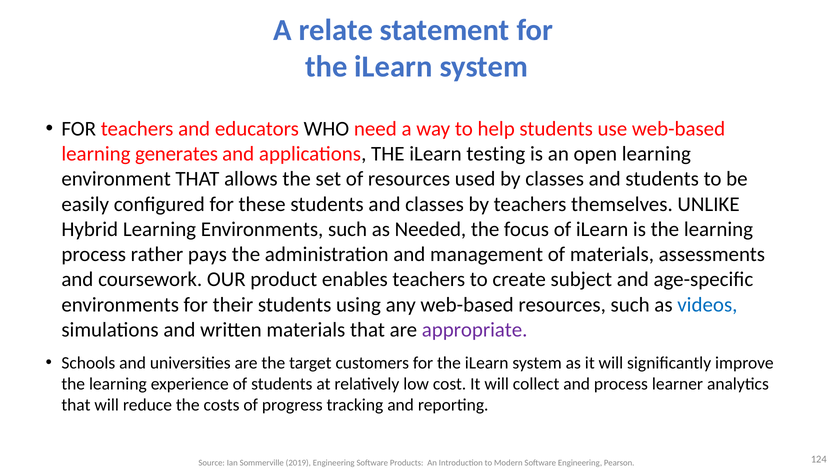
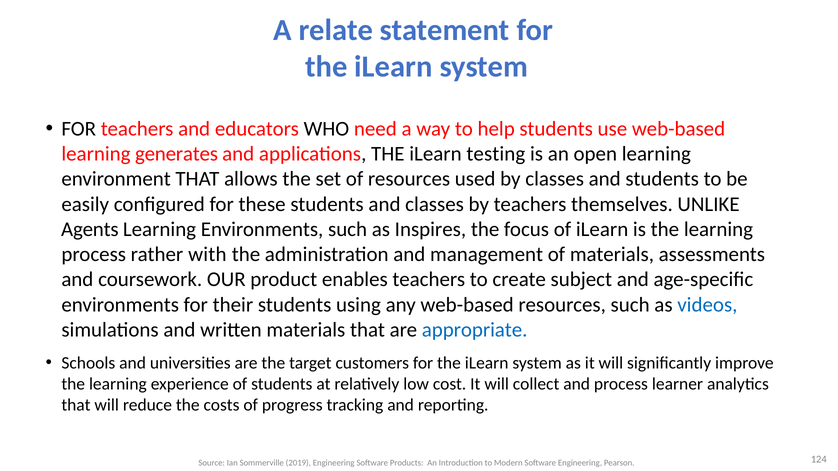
Hybrid: Hybrid -> Agents
Needed: Needed -> Inspires
pays: pays -> with
appropriate colour: purple -> blue
